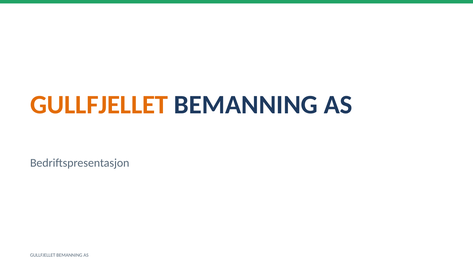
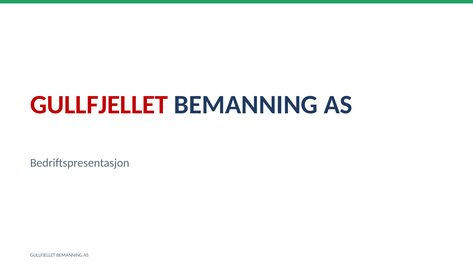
GULLFJELLET at (99, 105) colour: orange -> red
